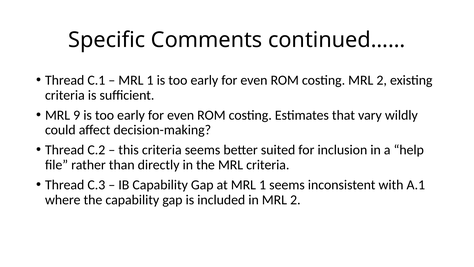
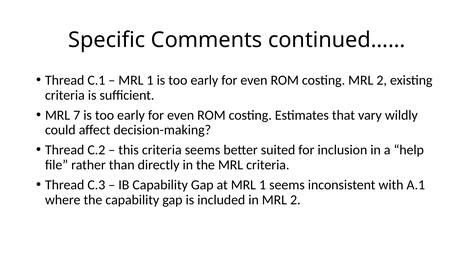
9: 9 -> 7
